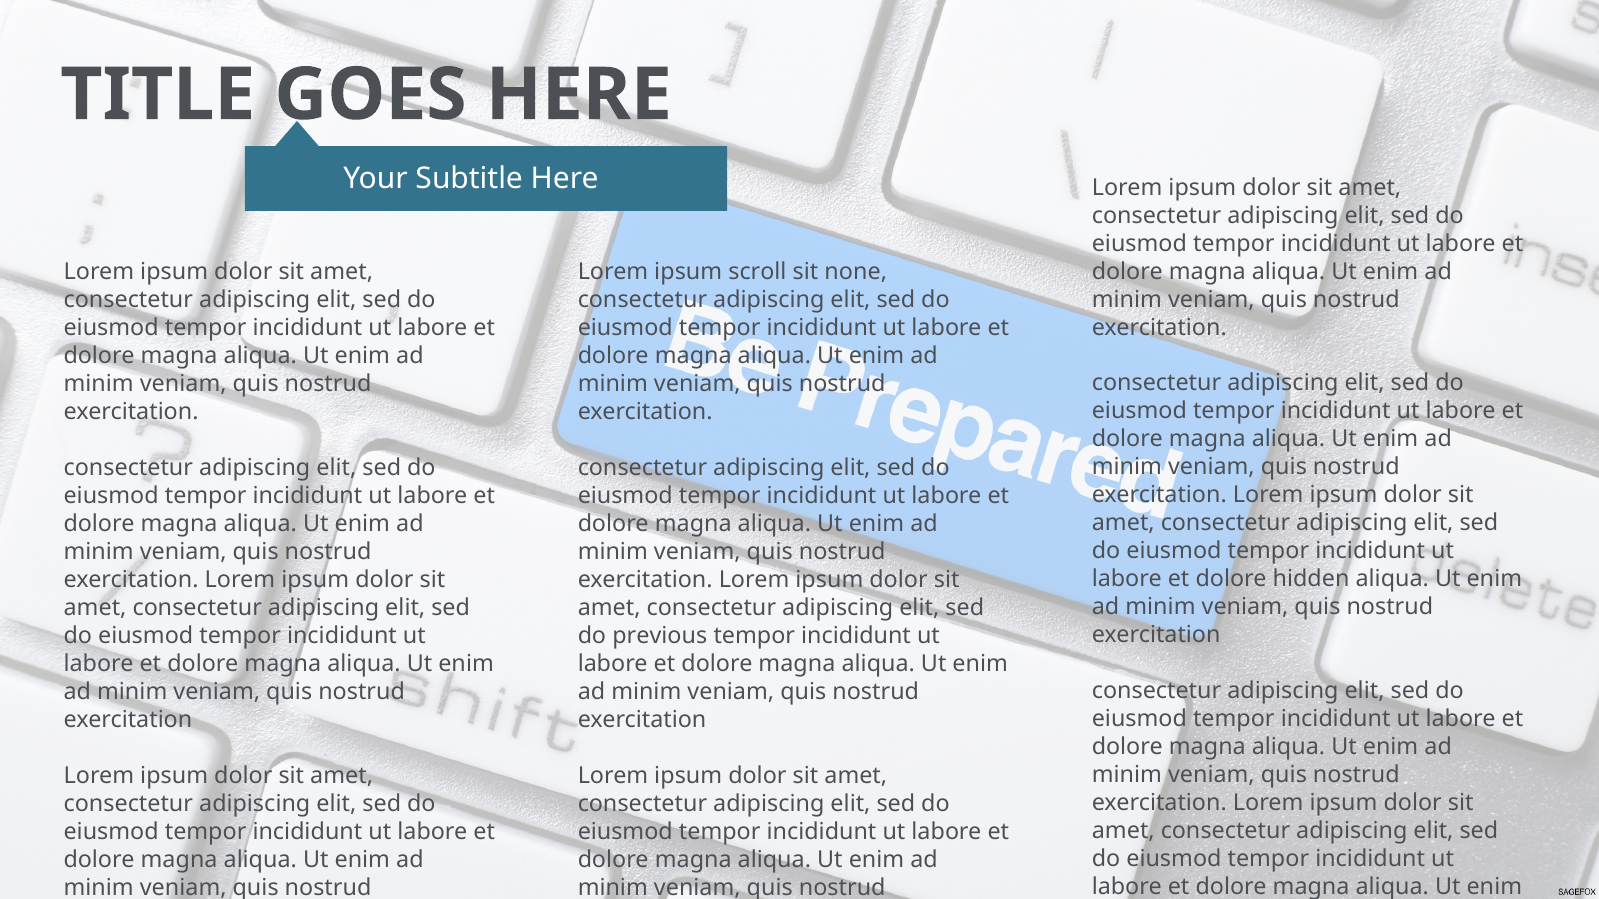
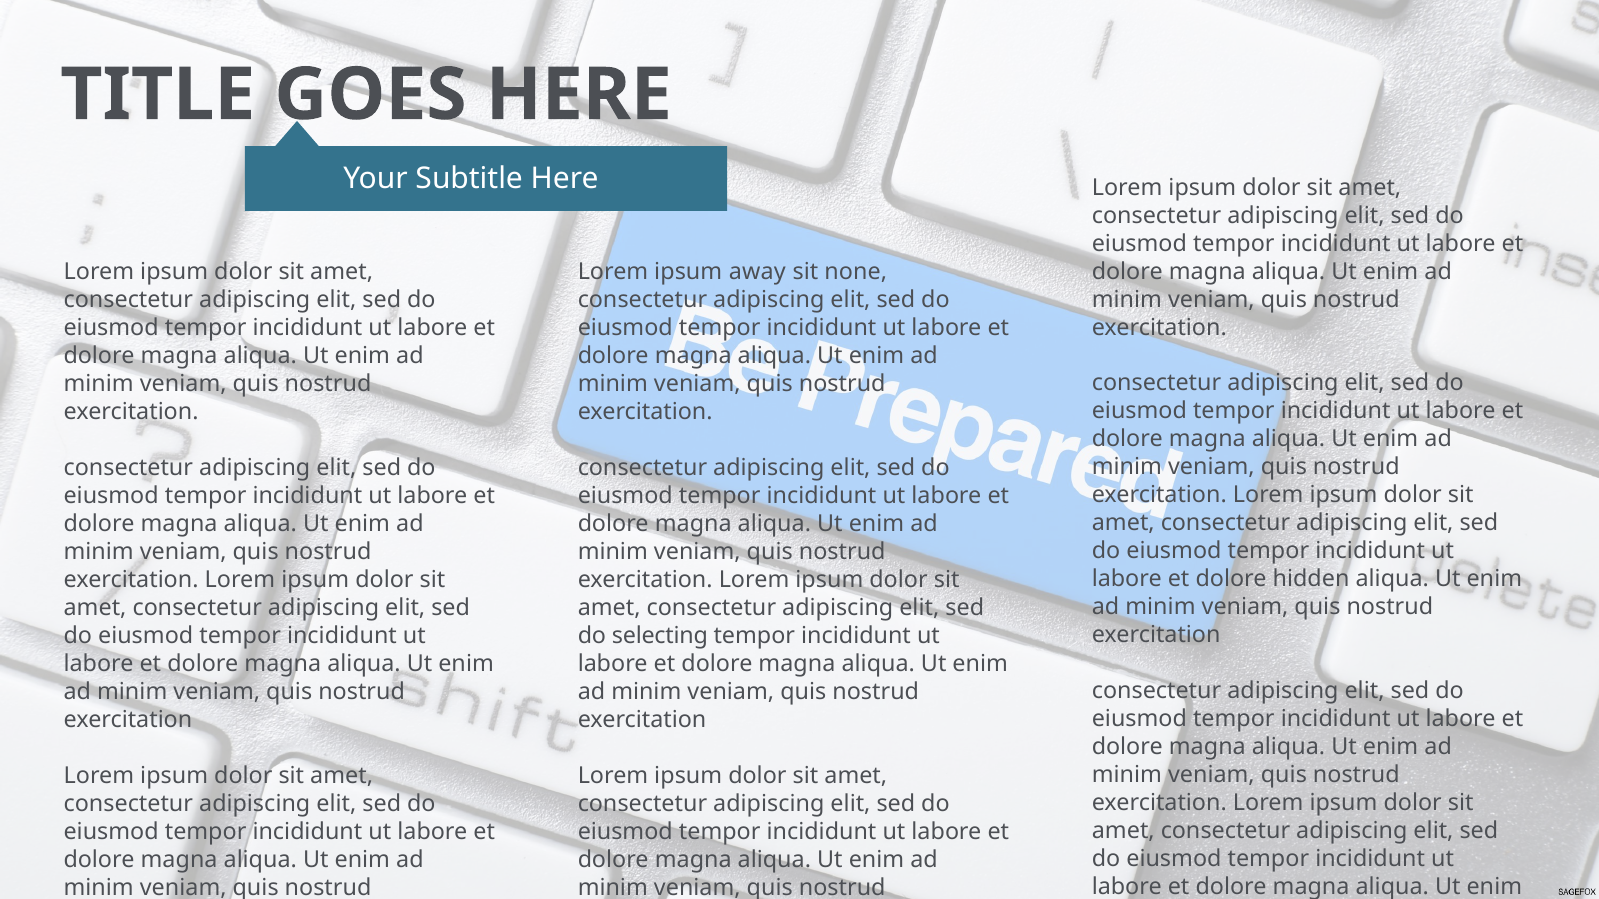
scroll: scroll -> away
previous: previous -> selecting
